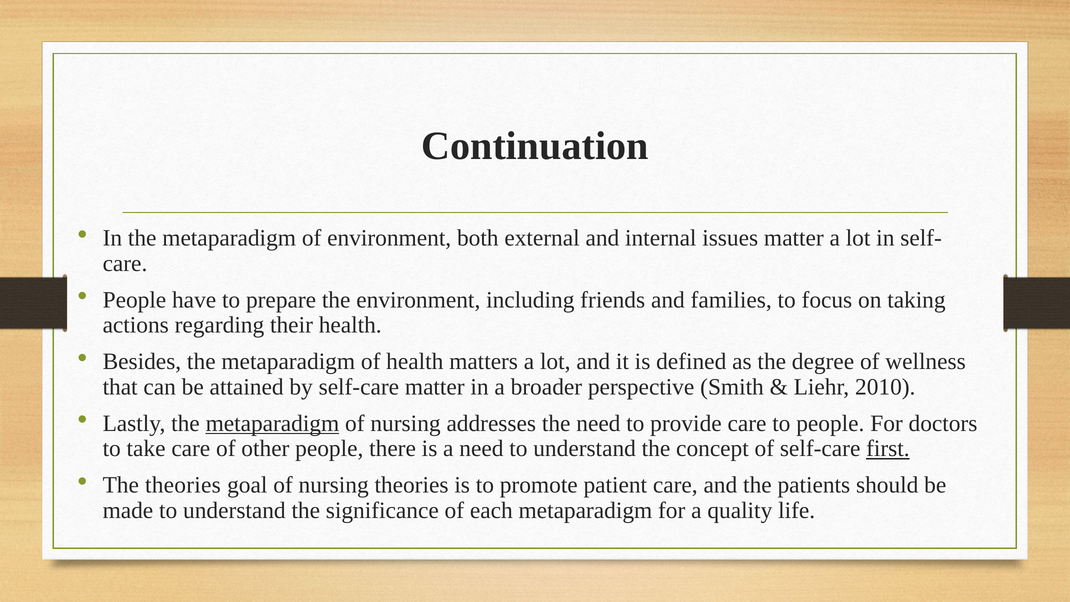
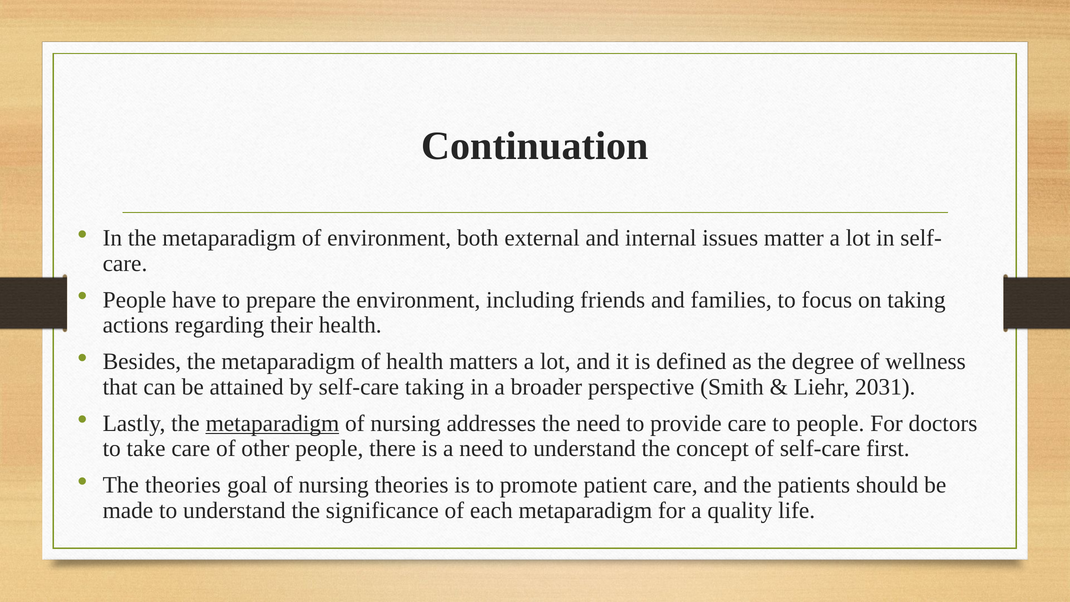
self-care matter: matter -> taking
2010: 2010 -> 2031
first underline: present -> none
